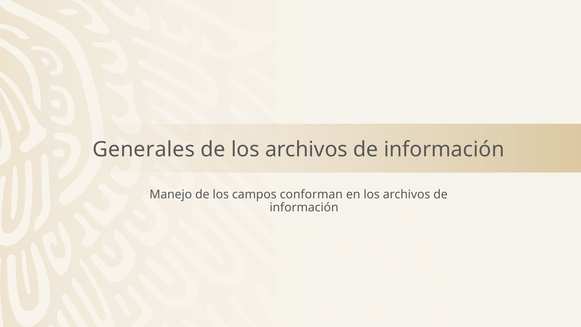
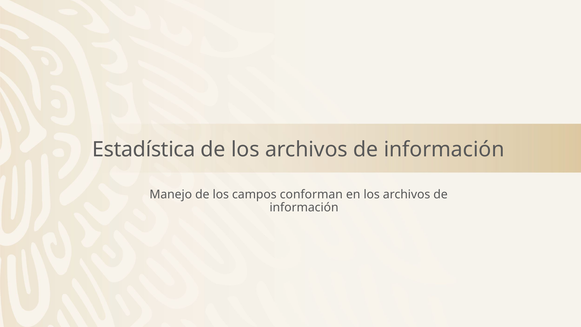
Generales: Generales -> Estadística
